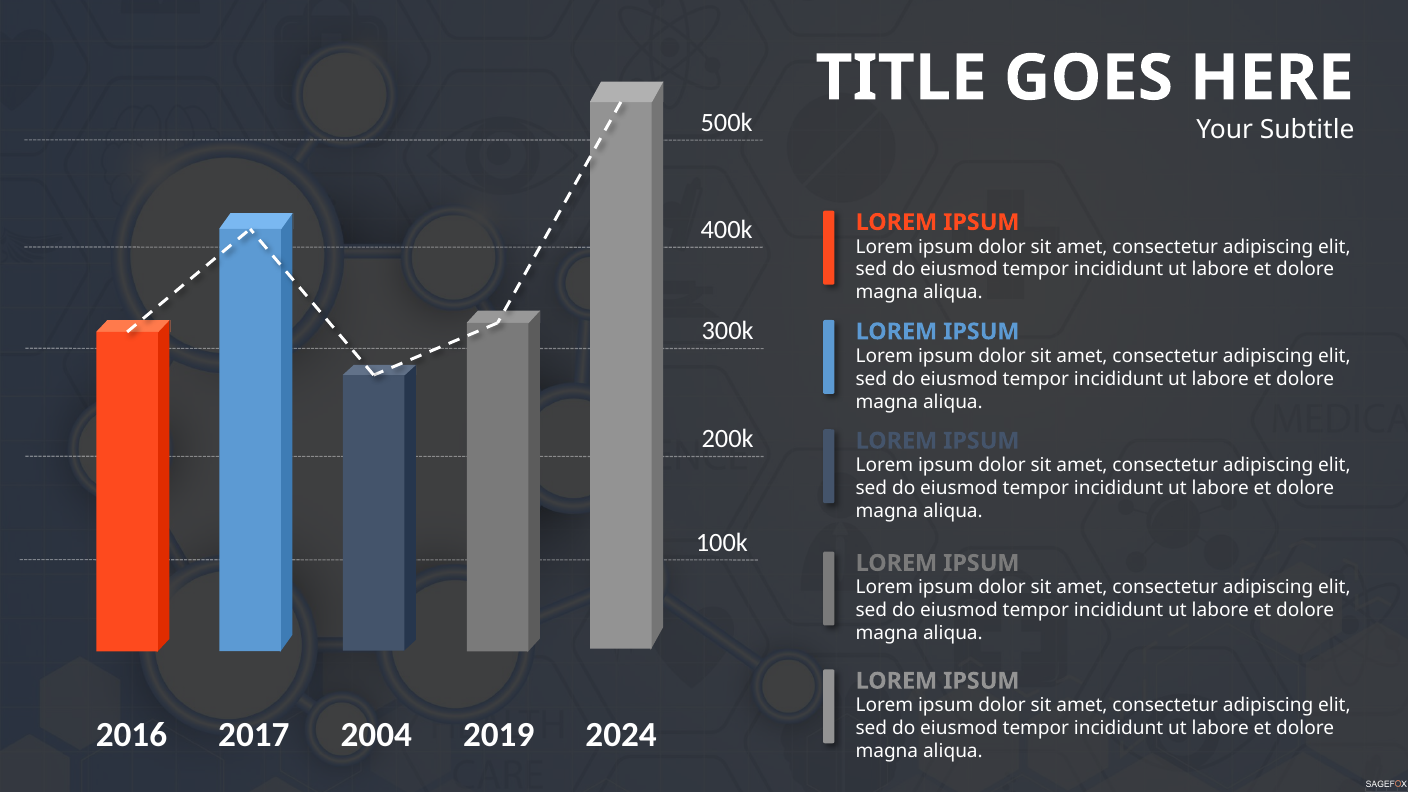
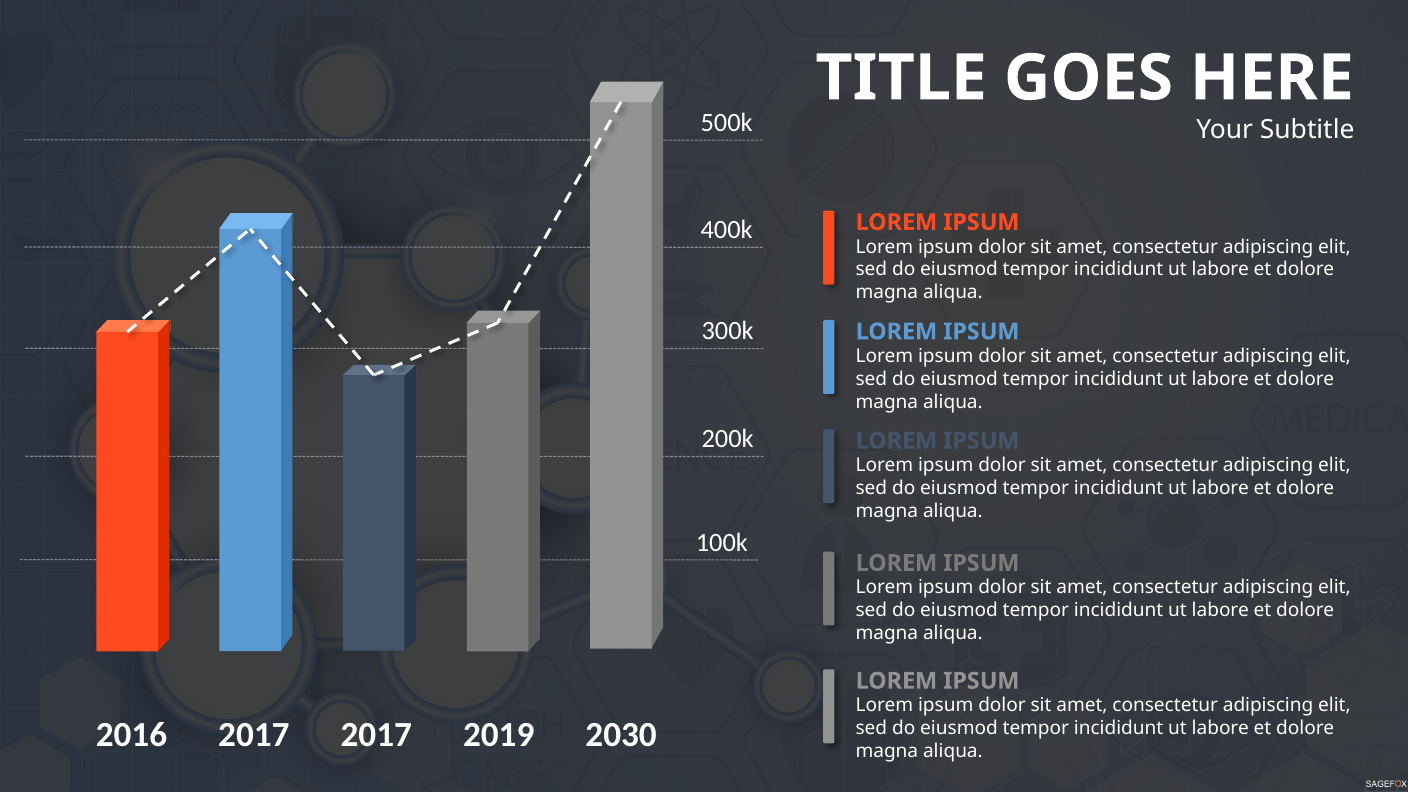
2017 2004: 2004 -> 2017
2024: 2024 -> 2030
